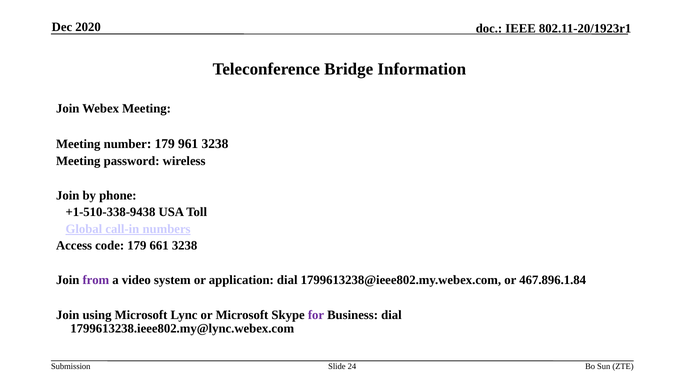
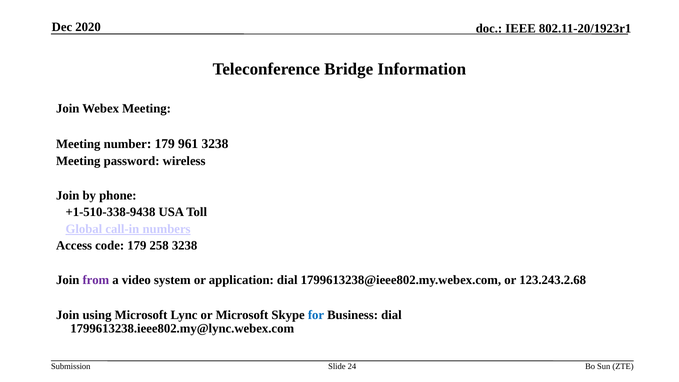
661: 661 -> 258
467.896.1.84: 467.896.1.84 -> 123.243.2.68
for colour: purple -> blue
